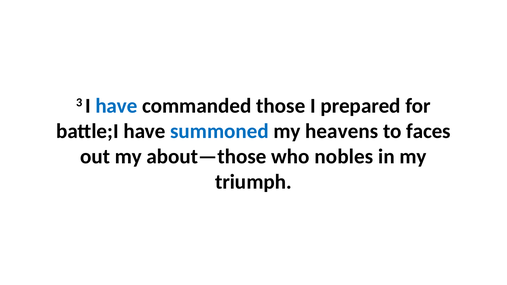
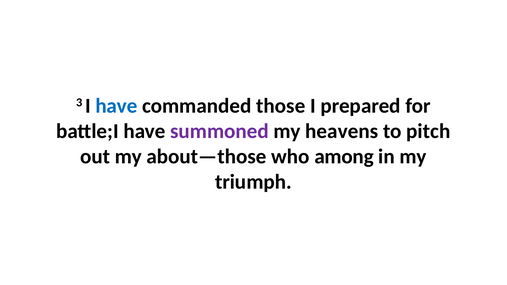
summoned colour: blue -> purple
faces: faces -> pitch
nobles: nobles -> among
